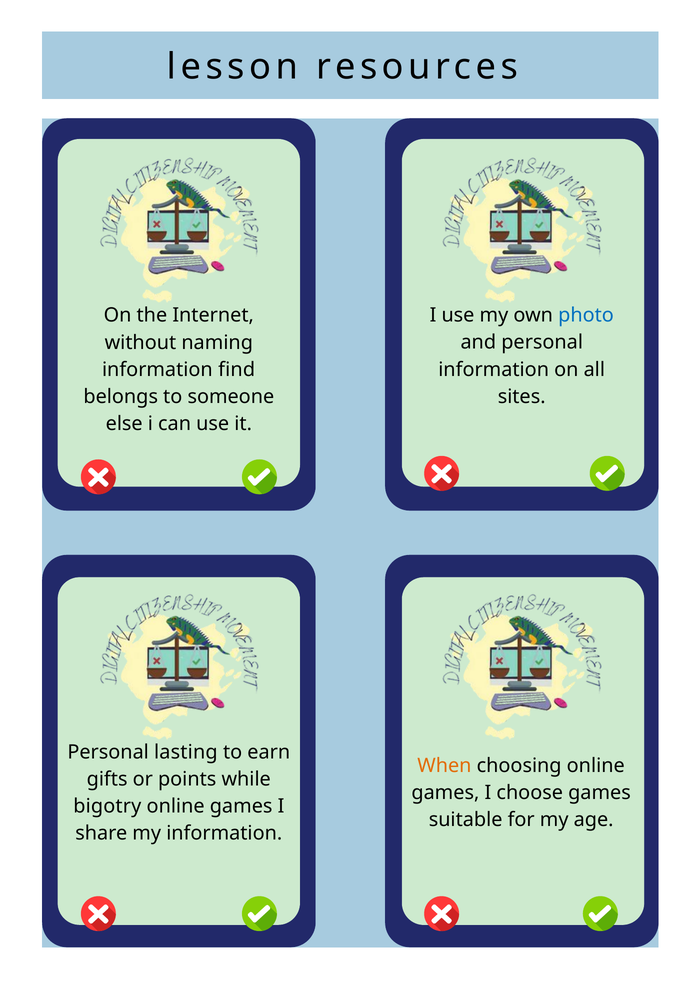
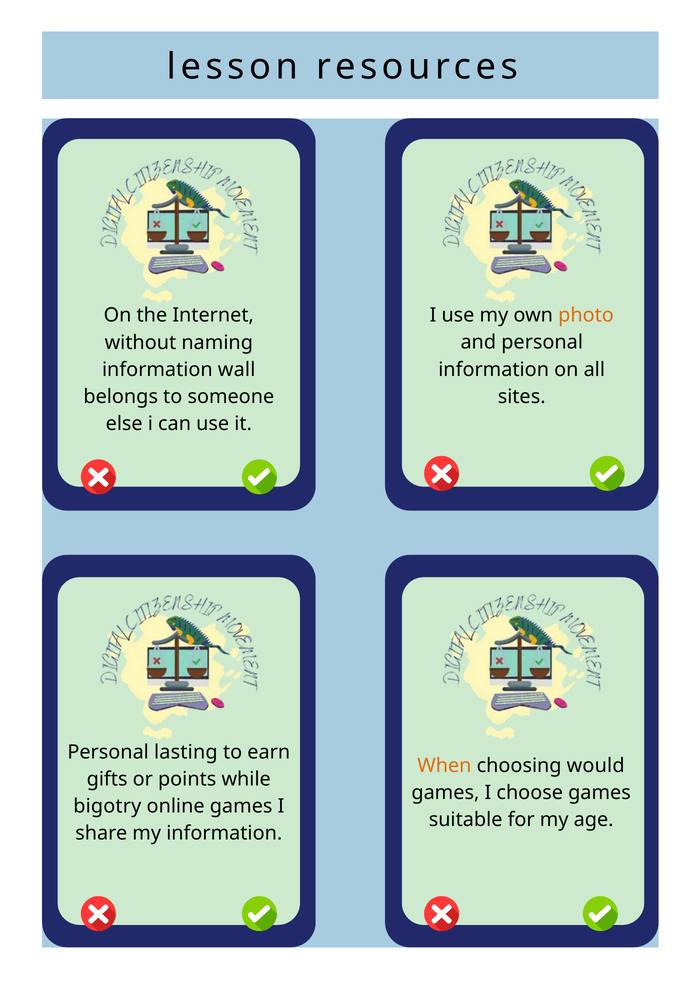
photo colour: blue -> orange
find: find -> wall
choosing online: online -> would
